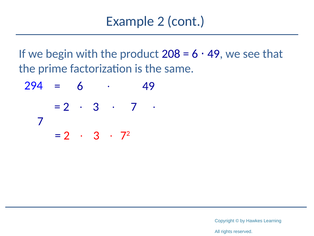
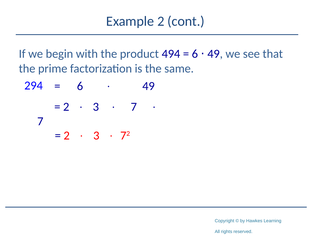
208: 208 -> 494
